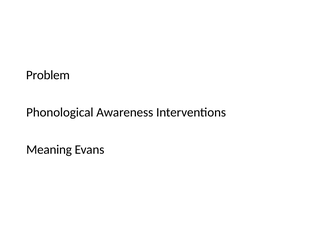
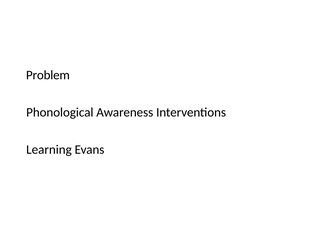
Meaning: Meaning -> Learning
